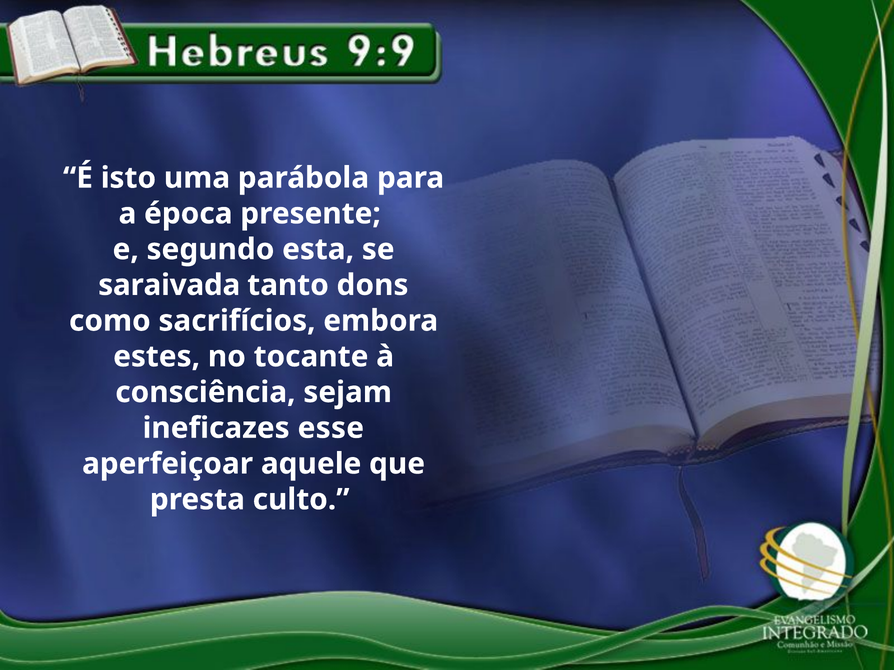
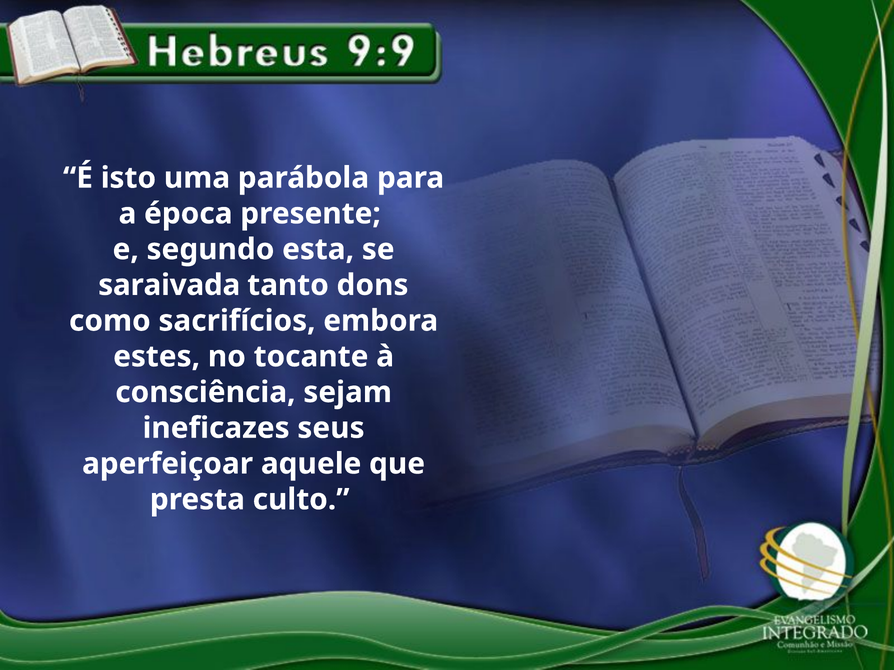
esse: esse -> seus
